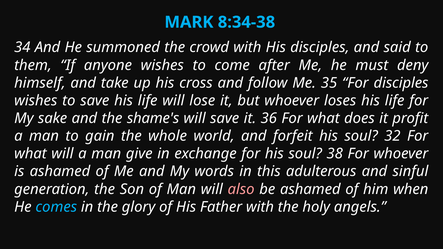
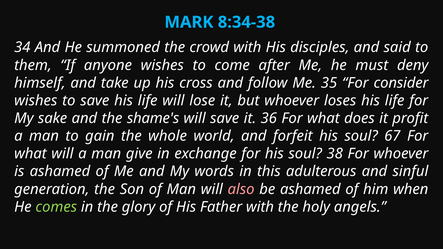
For disciples: disciples -> consider
32: 32 -> 67
comes colour: light blue -> light green
